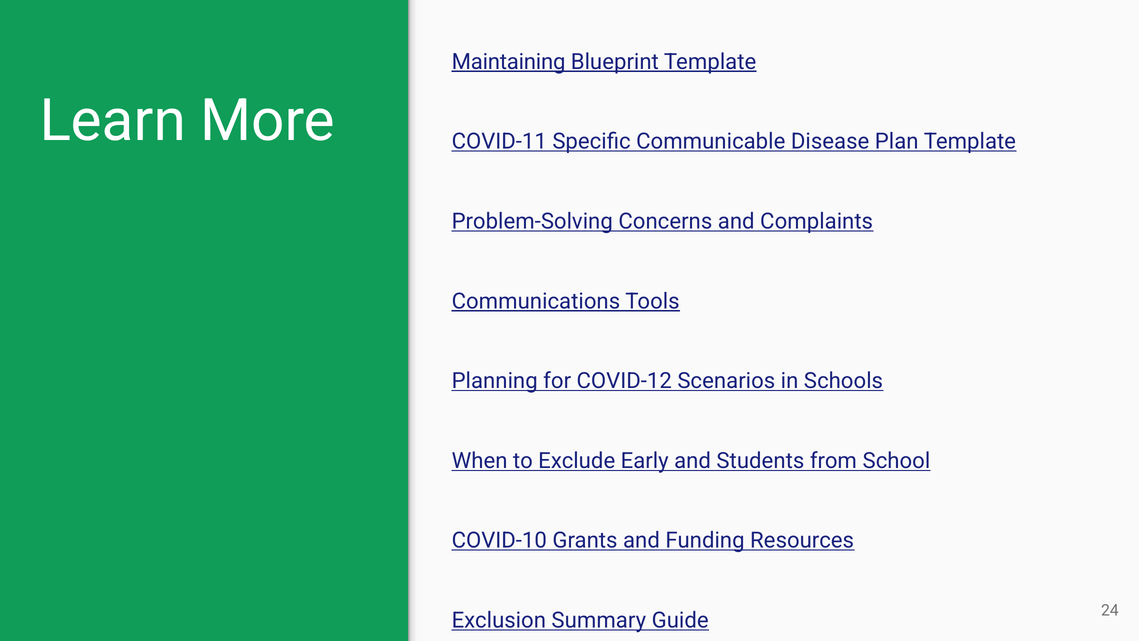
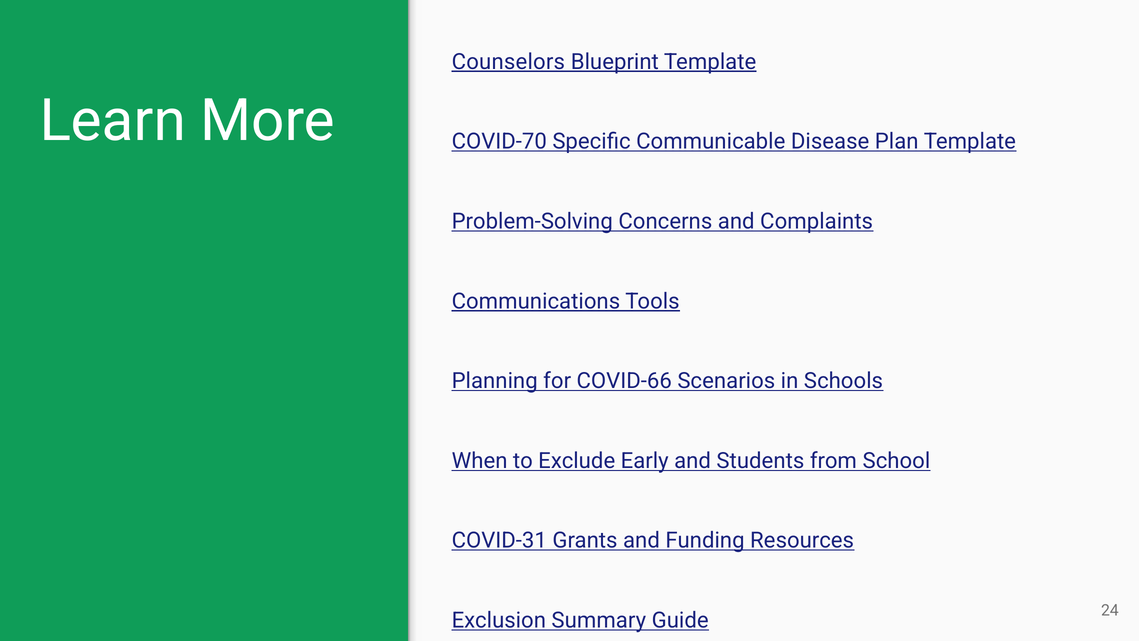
Maintaining: Maintaining -> Counselors
COVID-11: COVID-11 -> COVID-70
COVID-12: COVID-12 -> COVID-66
COVID-10: COVID-10 -> COVID-31
